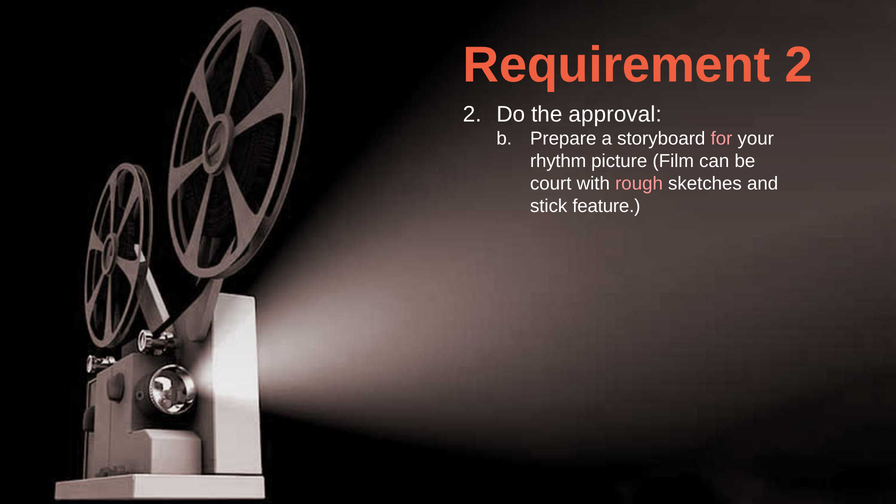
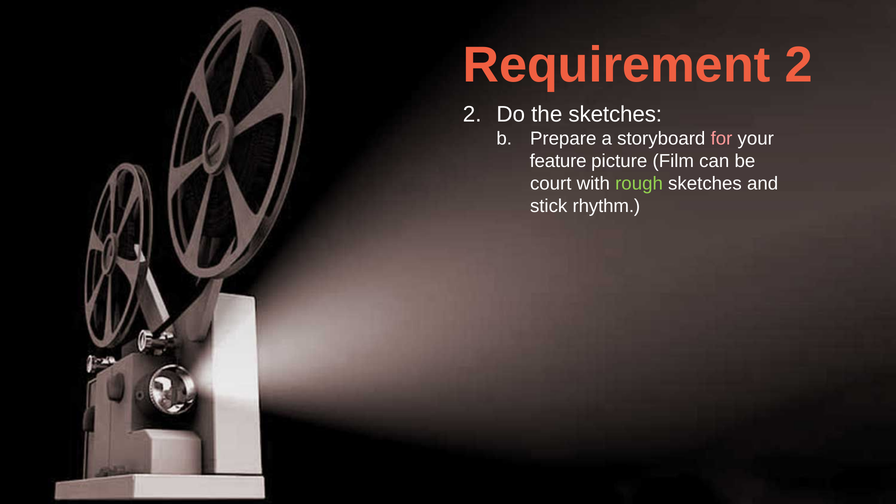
the approval: approval -> sketches
rhythm: rhythm -> feature
rough colour: pink -> light green
feature: feature -> rhythm
